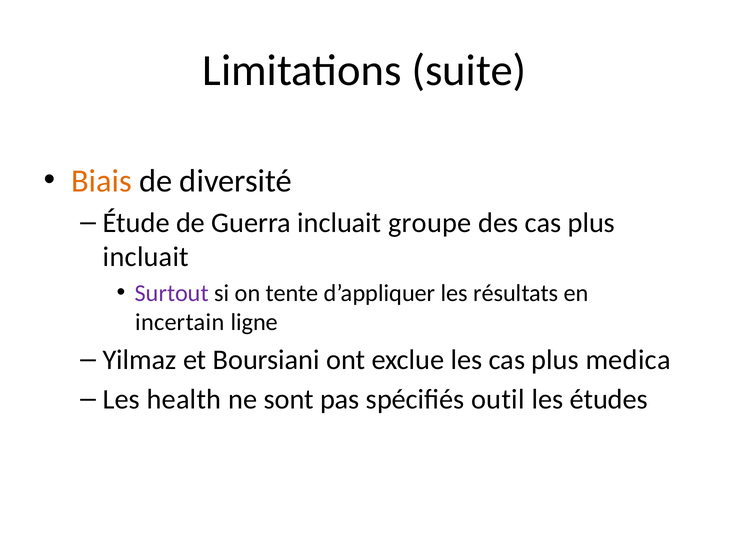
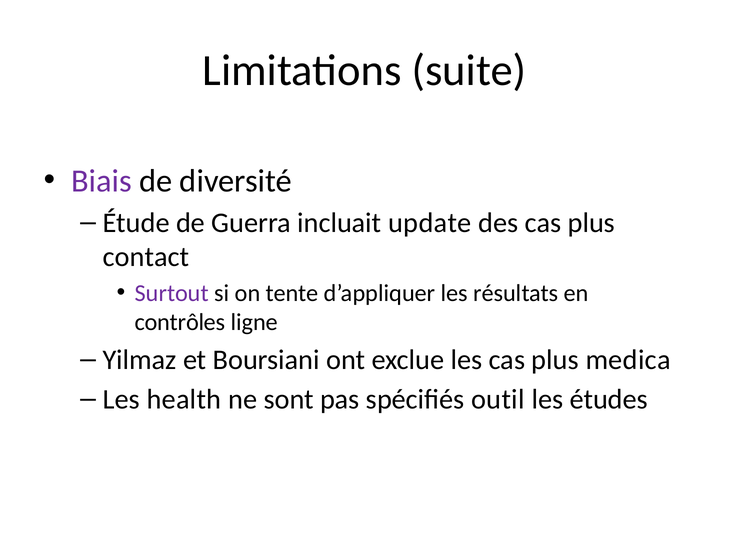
Biais colour: orange -> purple
groupe: groupe -> update
incluait at (146, 257): incluait -> contact
incertain: incertain -> contrôles
